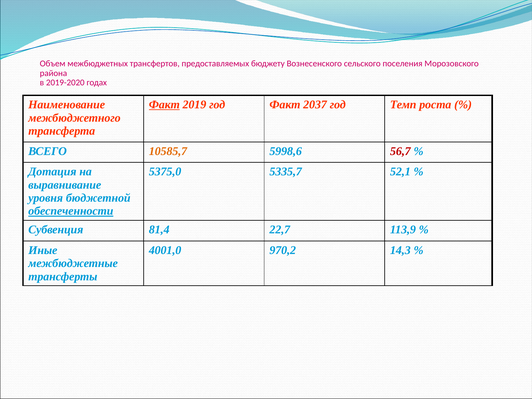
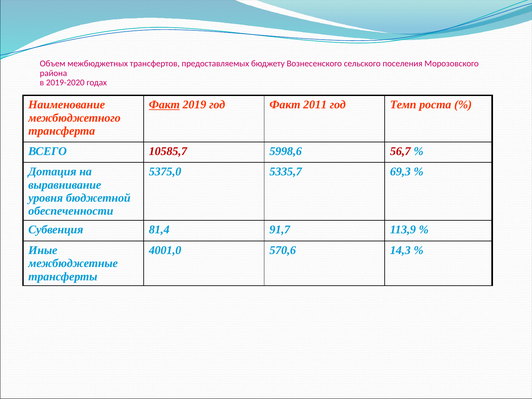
2037: 2037 -> 2011
10585,7 colour: orange -> red
52,1: 52,1 -> 69,3
обеспеченности underline: present -> none
22,7: 22,7 -> 91,7
970,2: 970,2 -> 570,6
